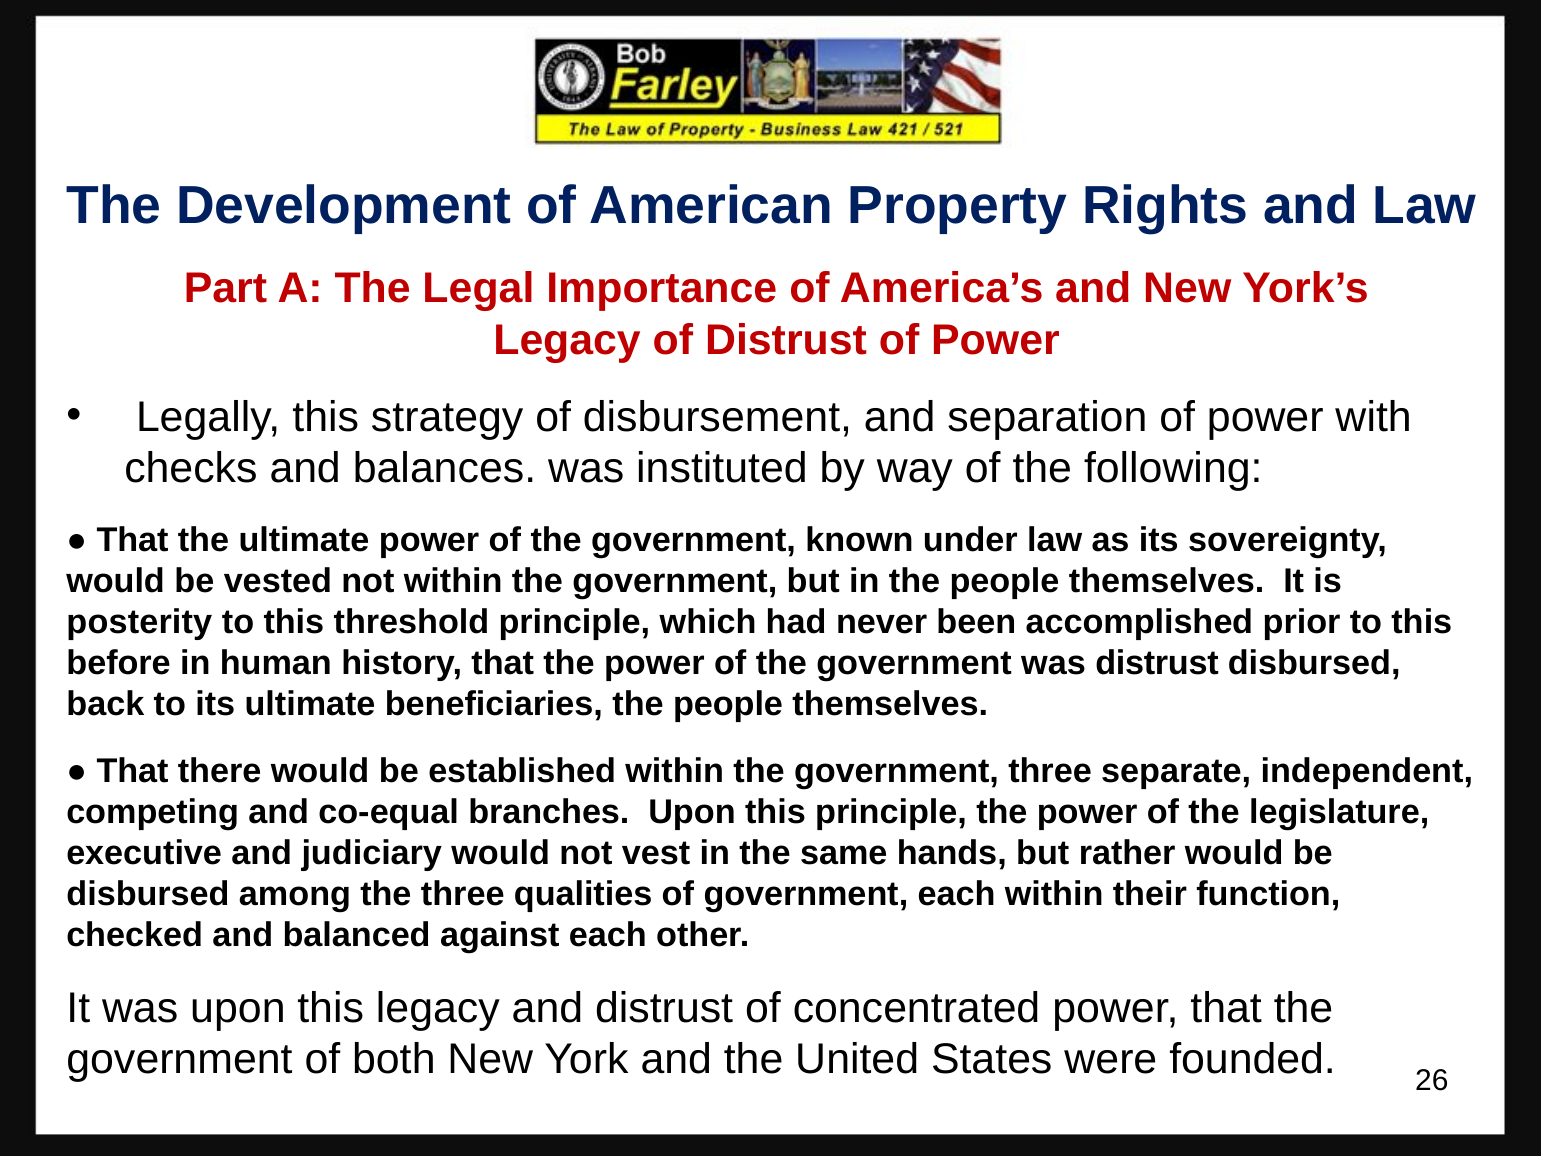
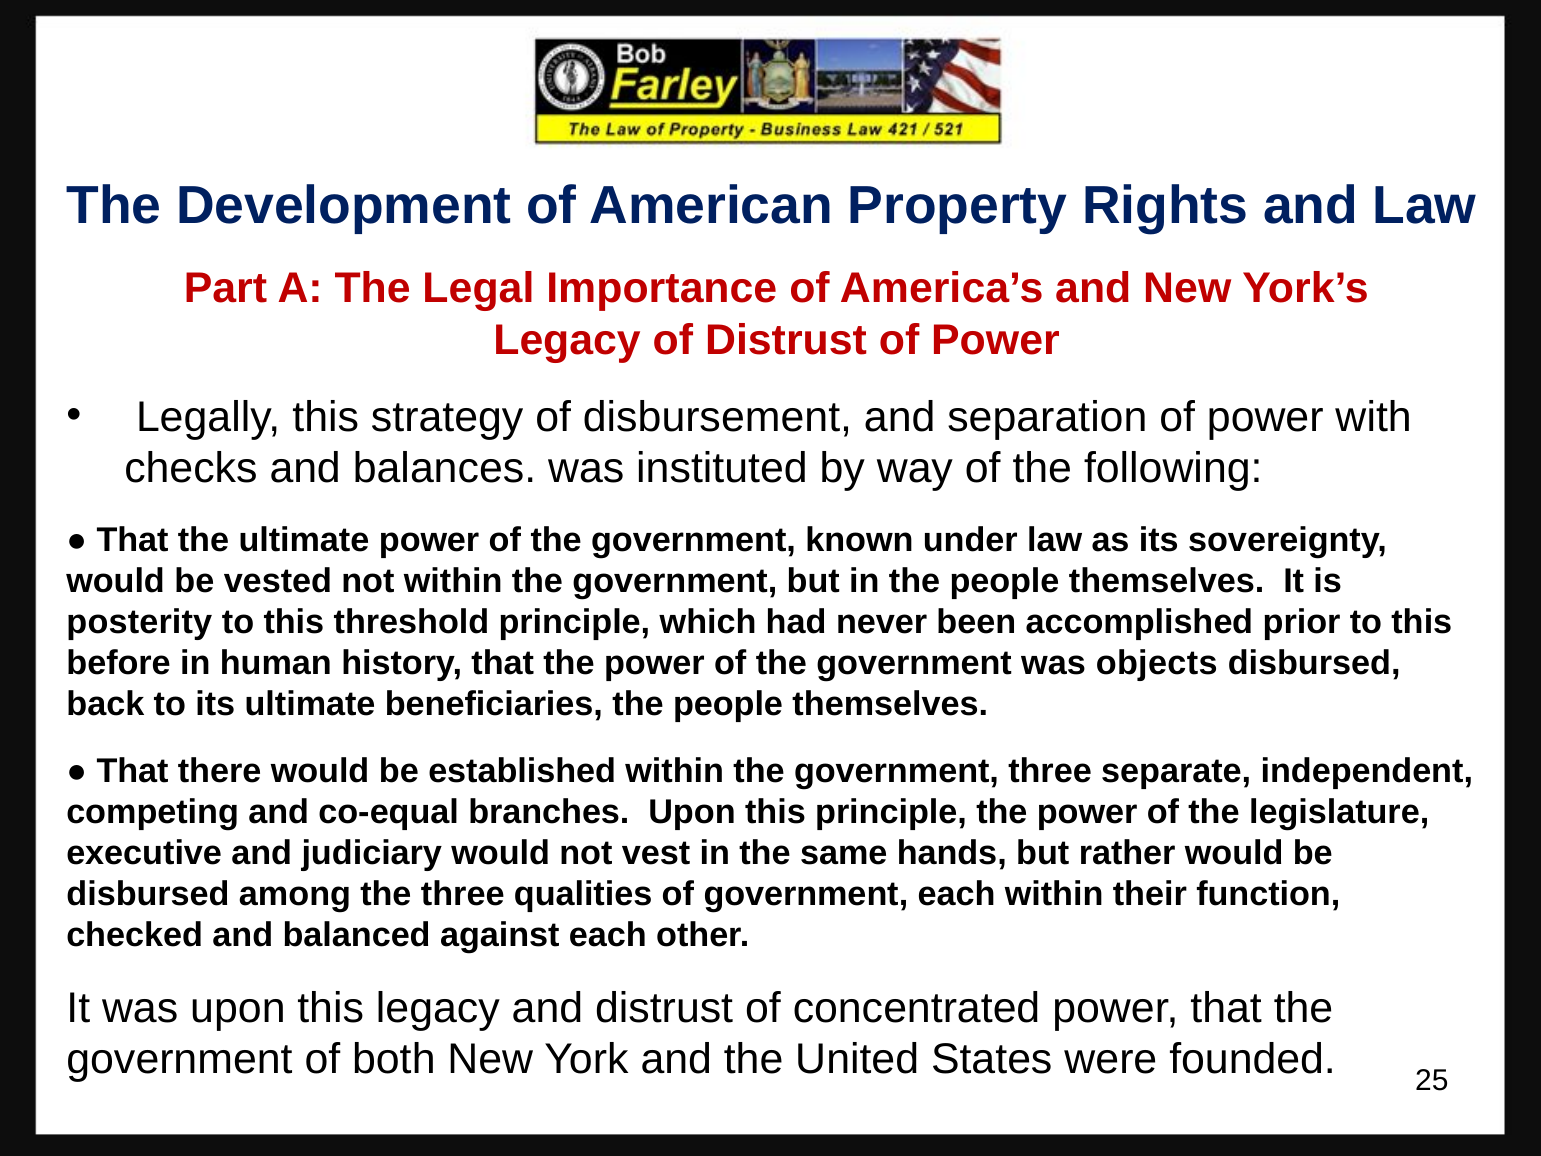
was distrust: distrust -> objects
26: 26 -> 25
